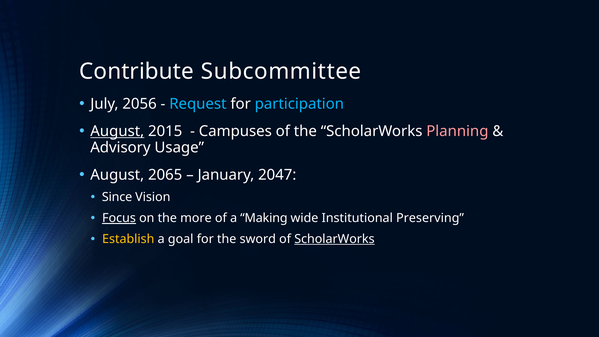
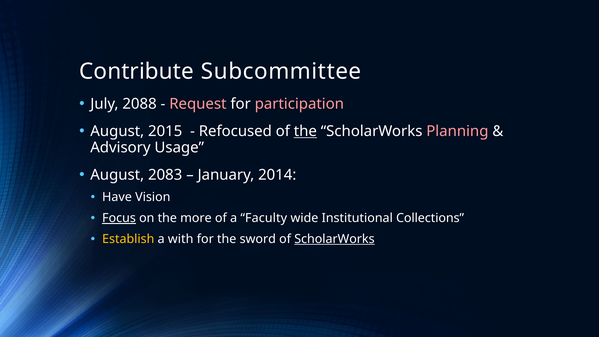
2056: 2056 -> 2088
Request colour: light blue -> pink
participation colour: light blue -> pink
August at (117, 131) underline: present -> none
Campuses: Campuses -> Refocused
the at (305, 131) underline: none -> present
2065: 2065 -> 2083
2047: 2047 -> 2014
Since: Since -> Have
Making: Making -> Faculty
Preserving: Preserving -> Collections
goal: goal -> with
